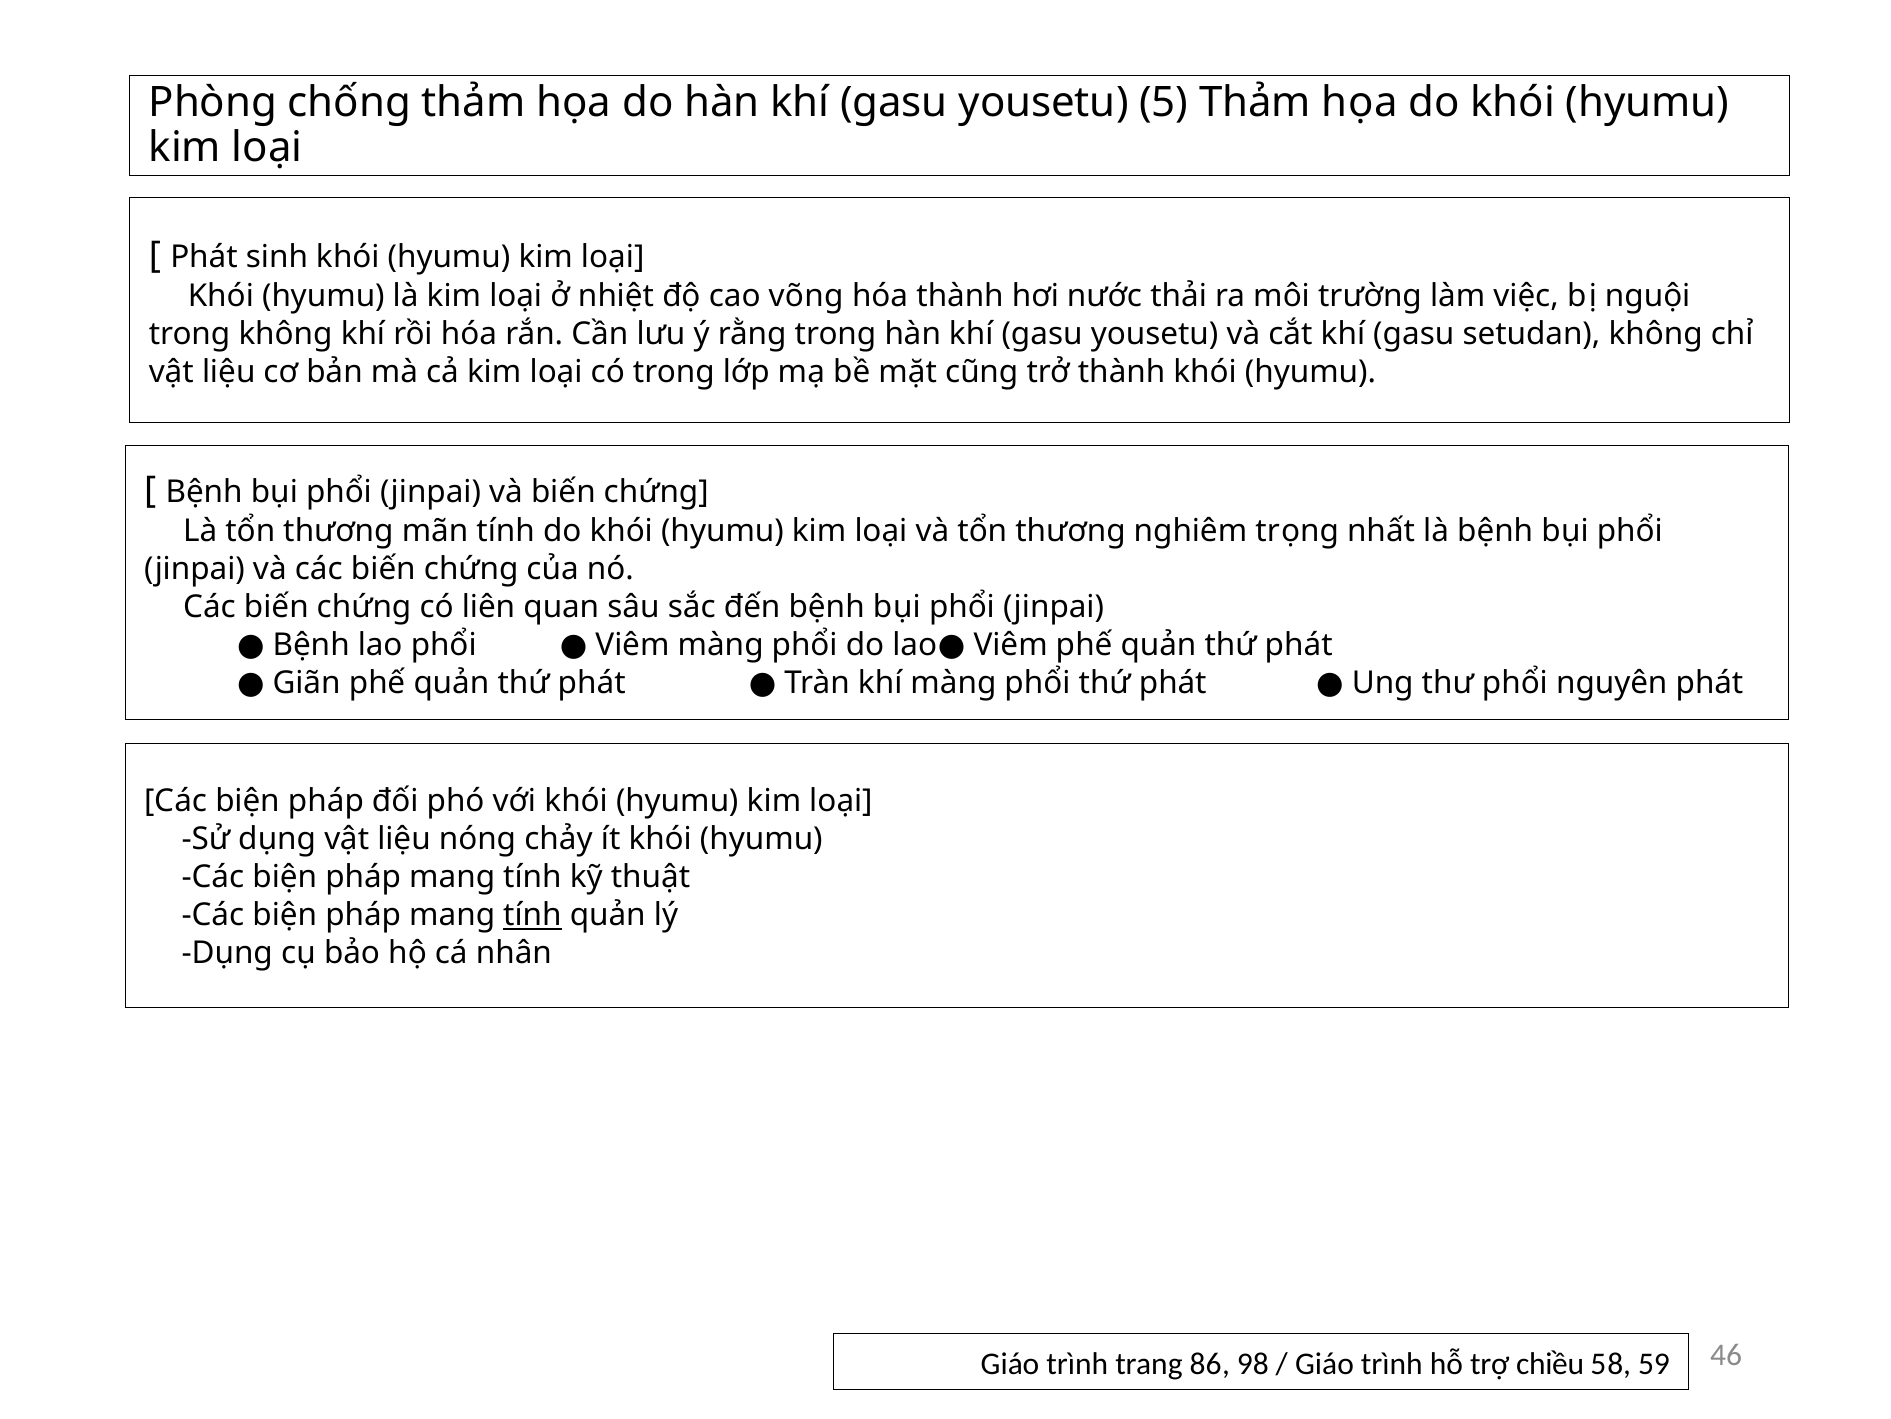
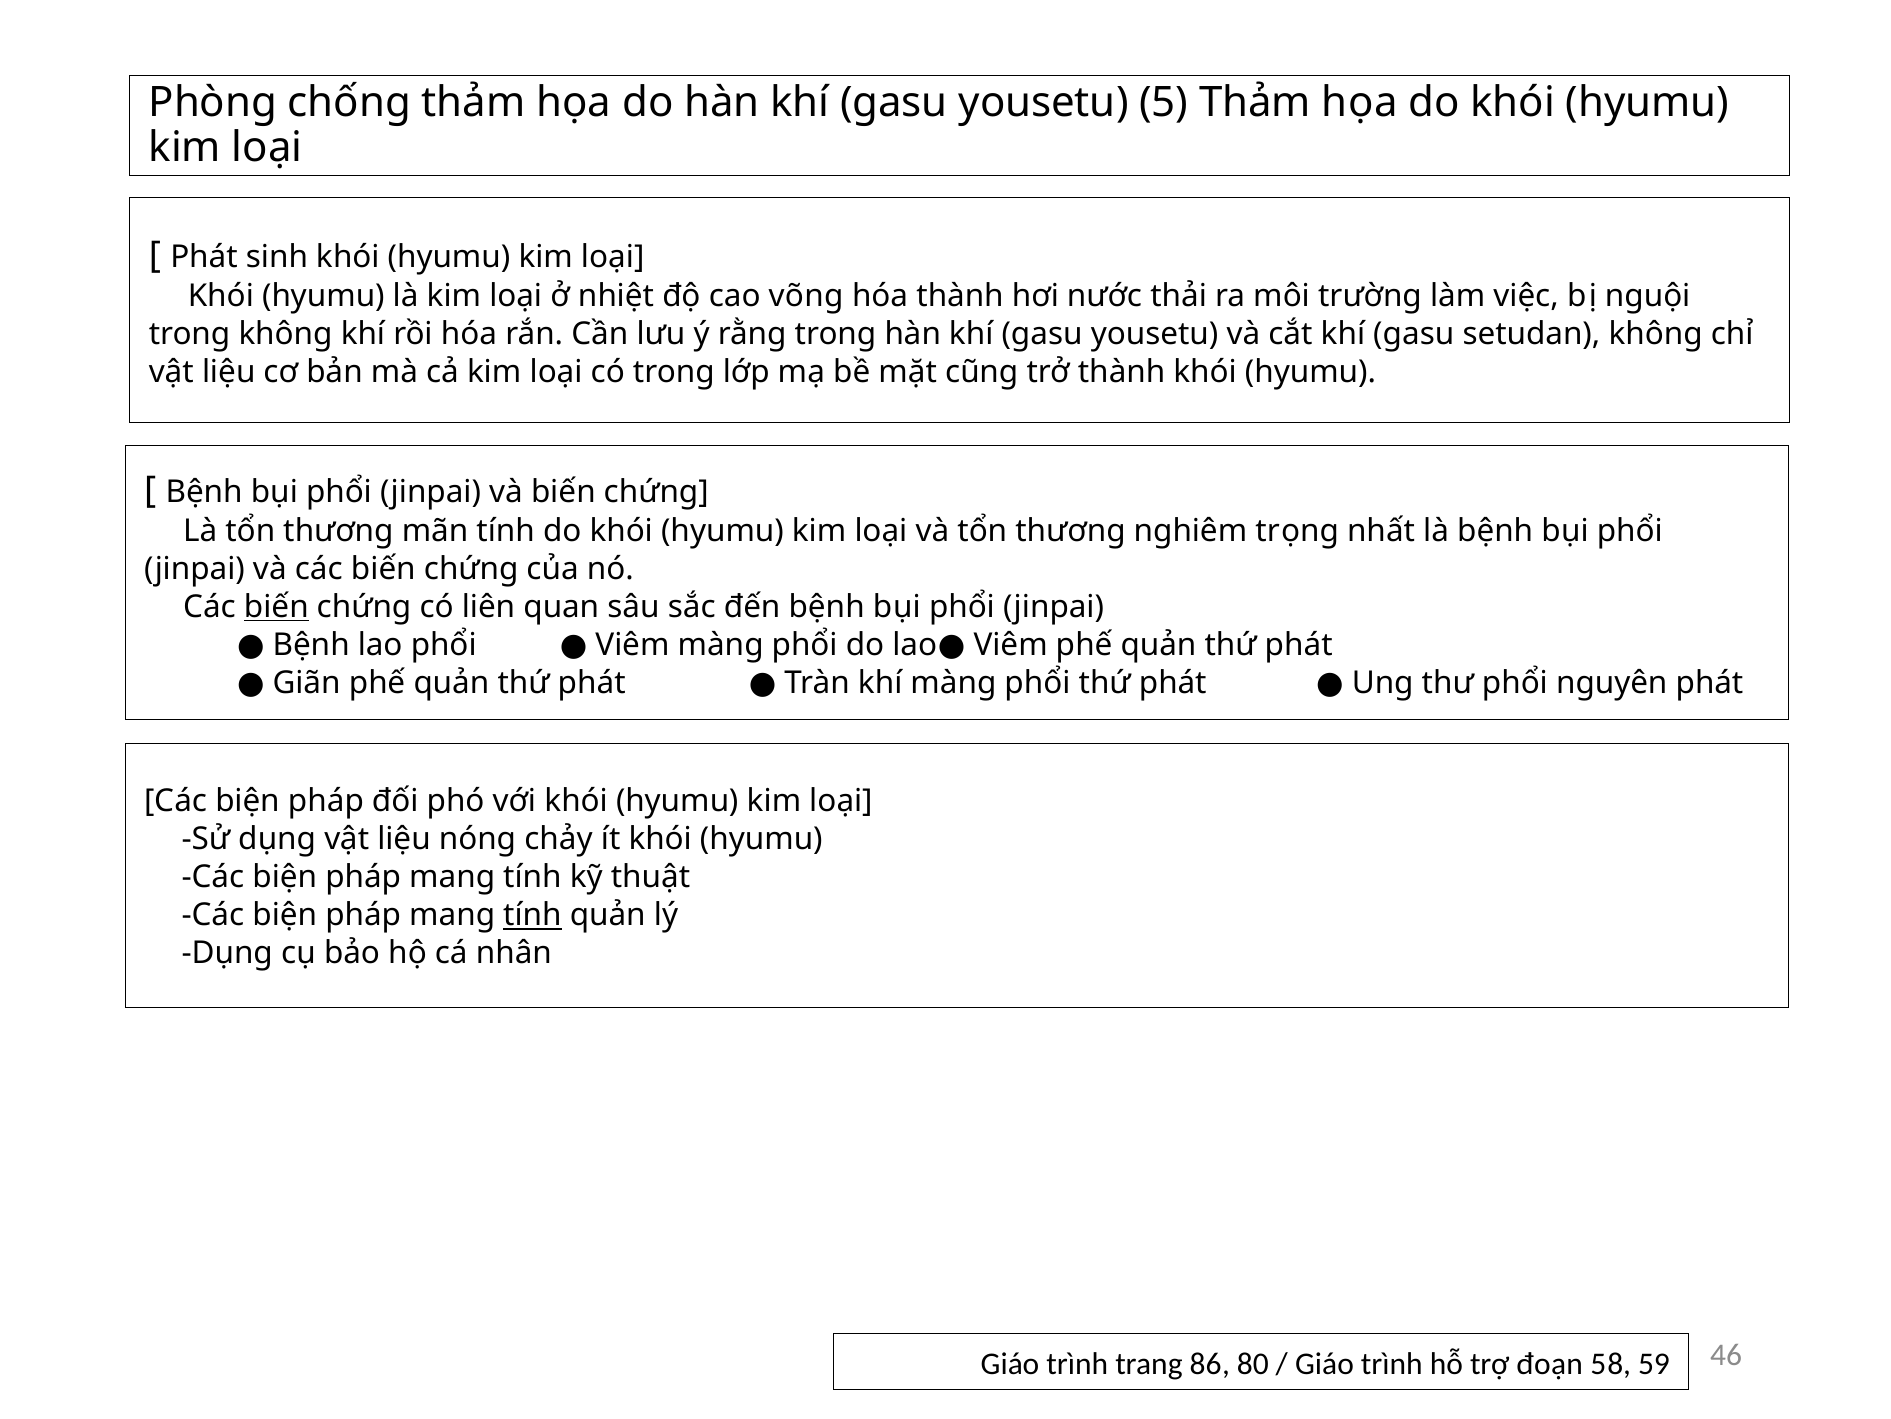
biến at (276, 607) underline: none -> present
98: 98 -> 80
chiều: chiều -> đoạn
